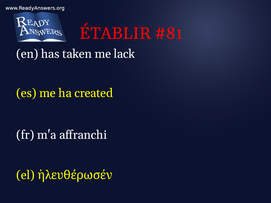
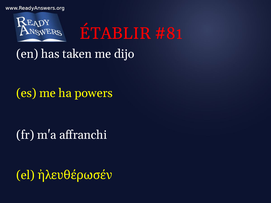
lack: lack -> dijo
created: created -> powers
